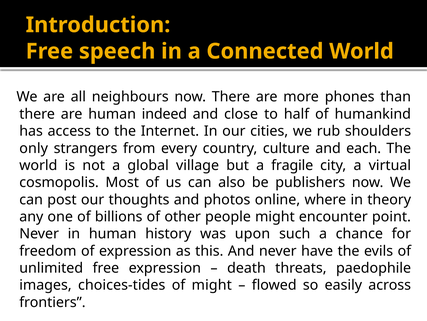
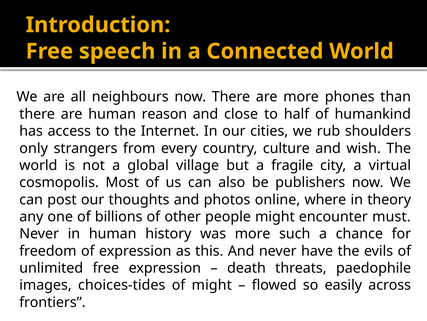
indeed: indeed -> reason
each: each -> wish
point: point -> must
was upon: upon -> more
